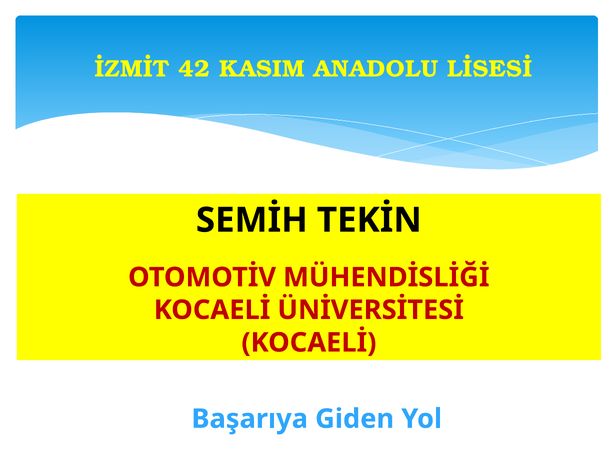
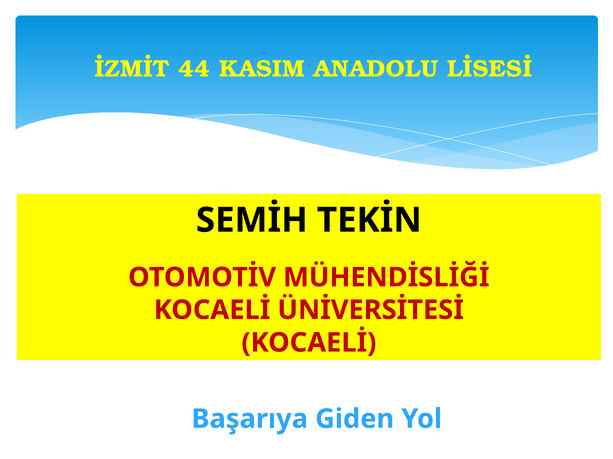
42: 42 -> 44
